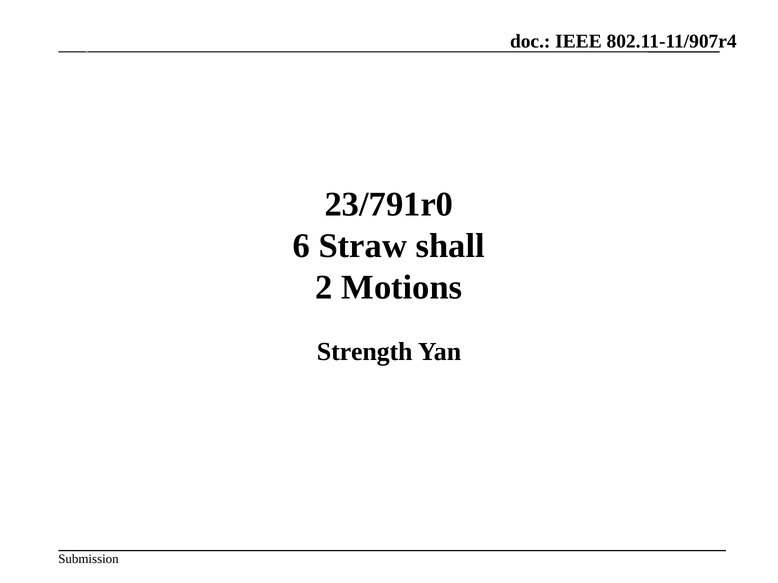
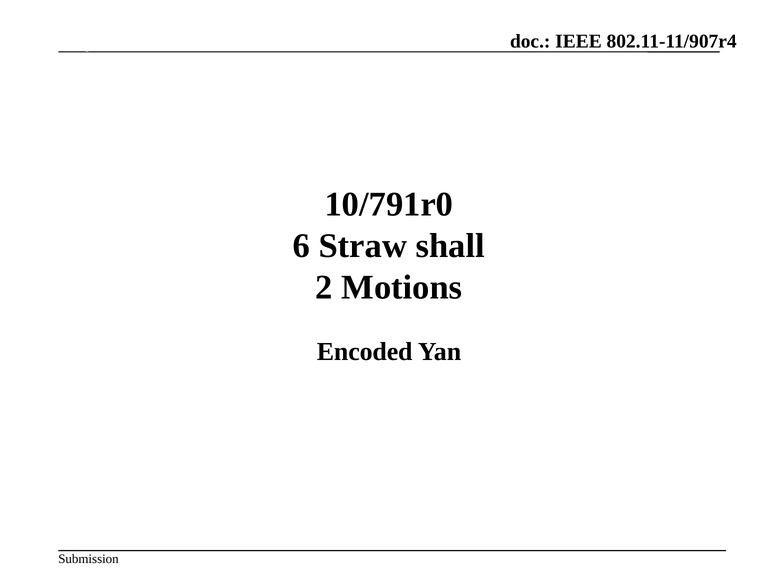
23/791r0: 23/791r0 -> 10/791r0
Strength: Strength -> Encoded
